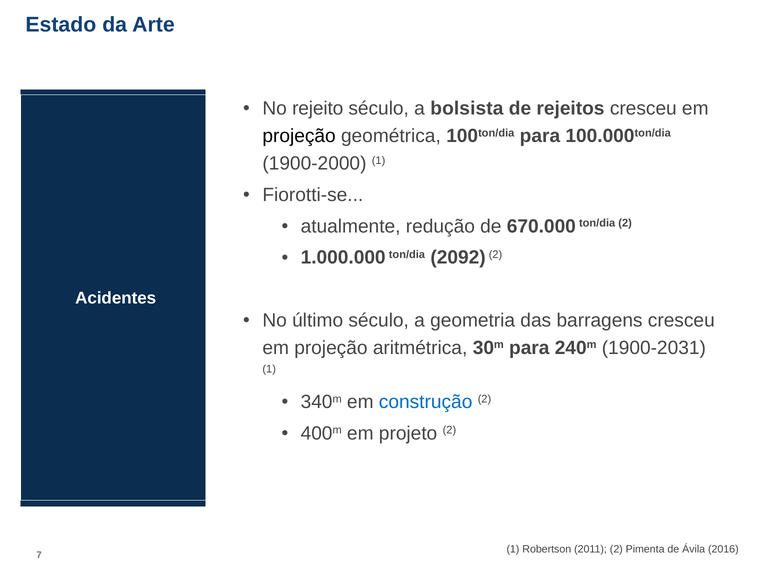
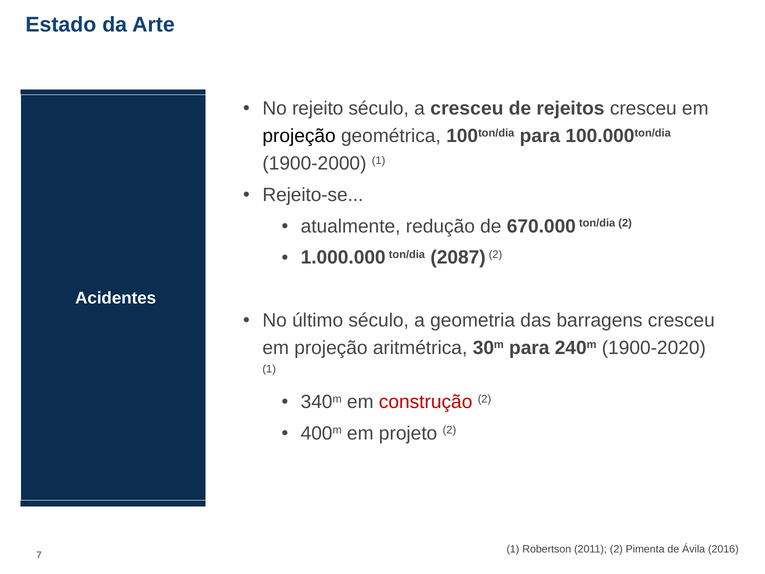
a bolsista: bolsista -> cresceu
Fiorotti-se: Fiorotti-se -> Rejeito-se
2092: 2092 -> 2087
1900-2031: 1900-2031 -> 1900-2020
construção colour: blue -> red
